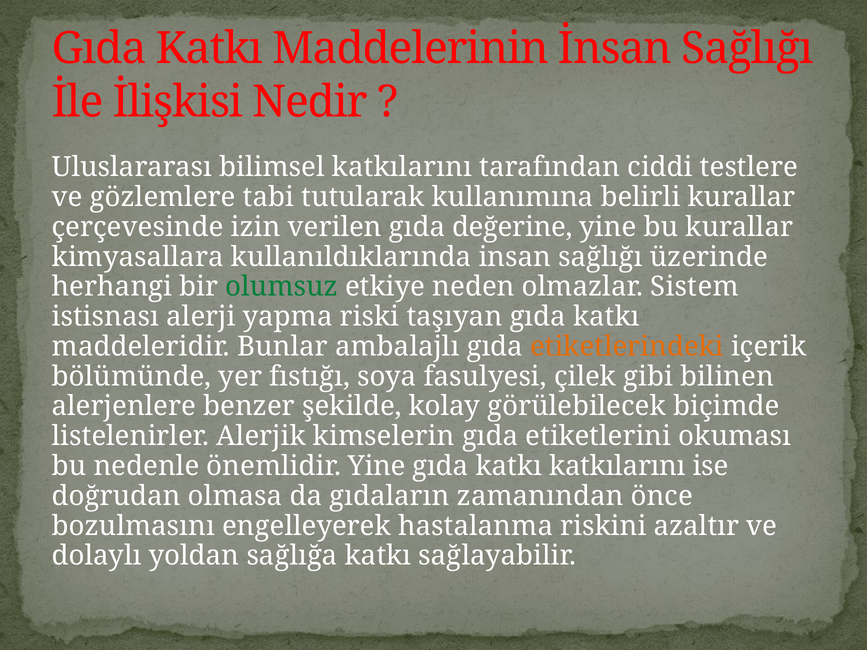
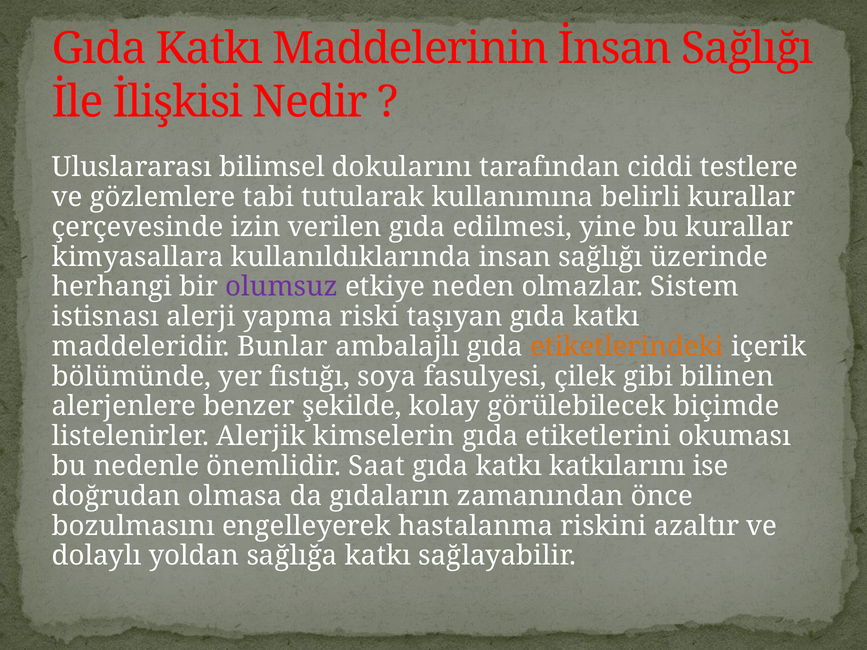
bilimsel katkılarını: katkılarını -> dokularını
değerine: değerine -> edilmesi
olumsuz colour: green -> purple
önemlidir Yine: Yine -> Saat
